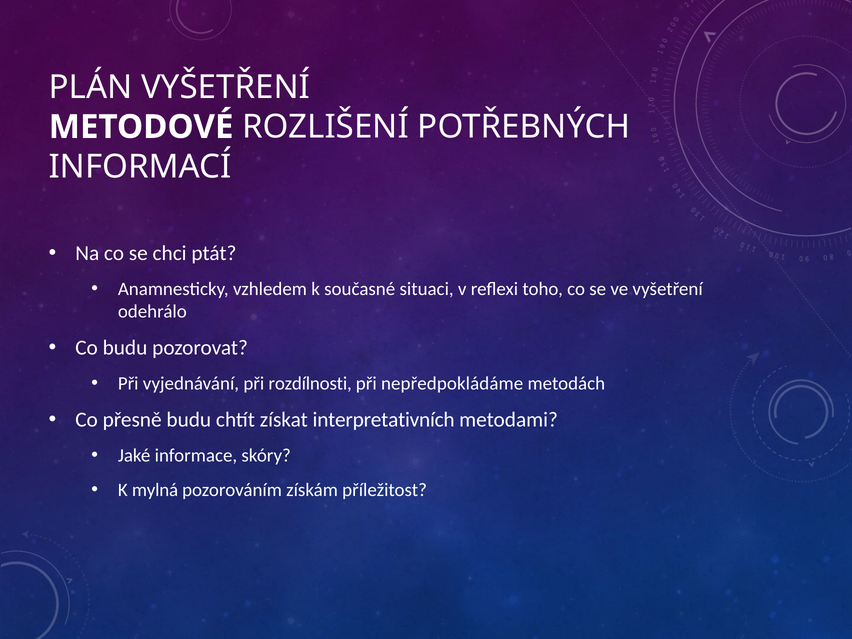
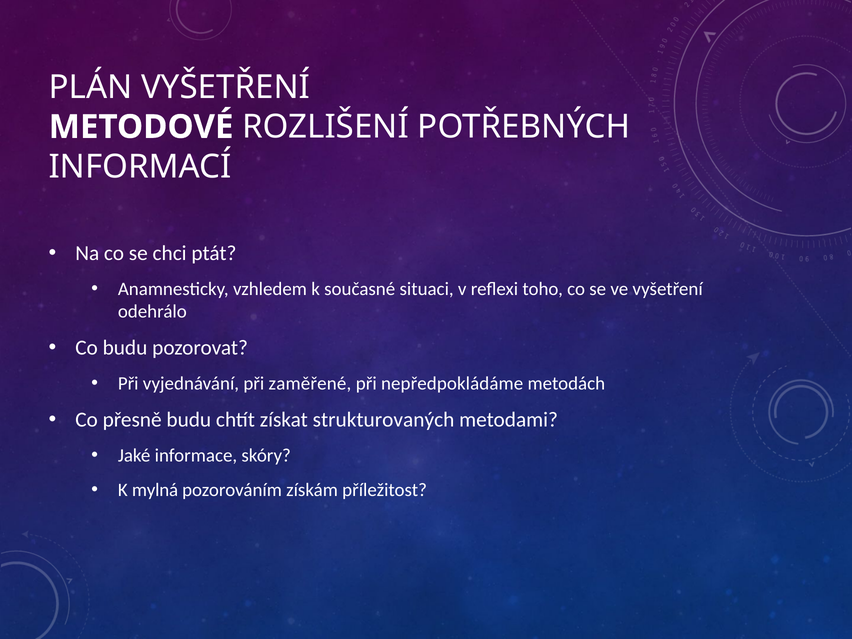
rozdílnosti: rozdílnosti -> zaměřené
interpretativních: interpretativních -> strukturovaných
